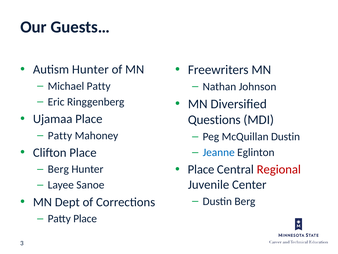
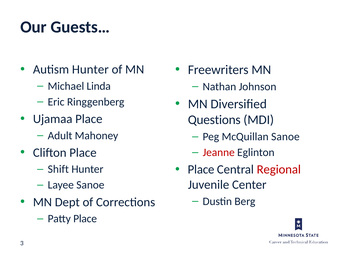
Michael Patty: Patty -> Linda
Patty at (60, 135): Patty -> Adult
McQuillan Dustin: Dustin -> Sanoe
Jeanne colour: blue -> red
Berg at (58, 169): Berg -> Shift
